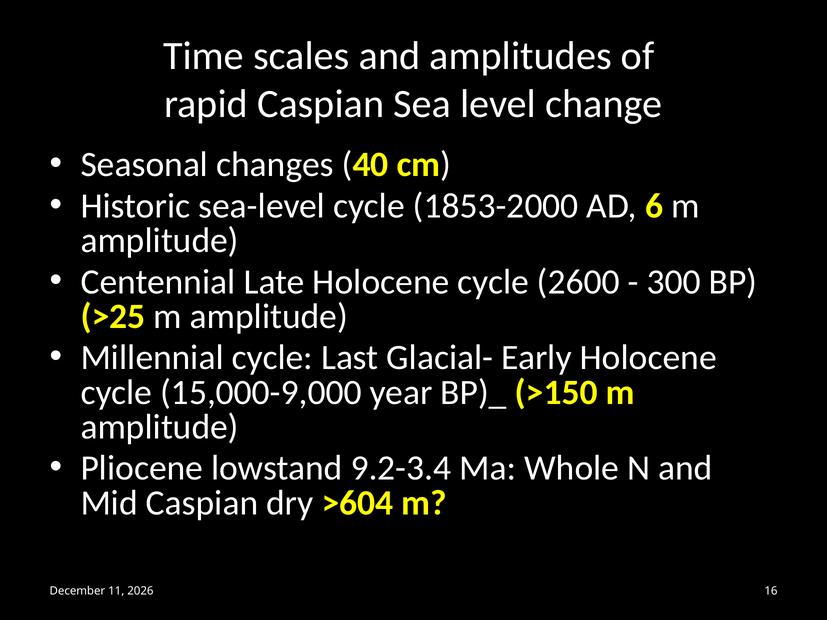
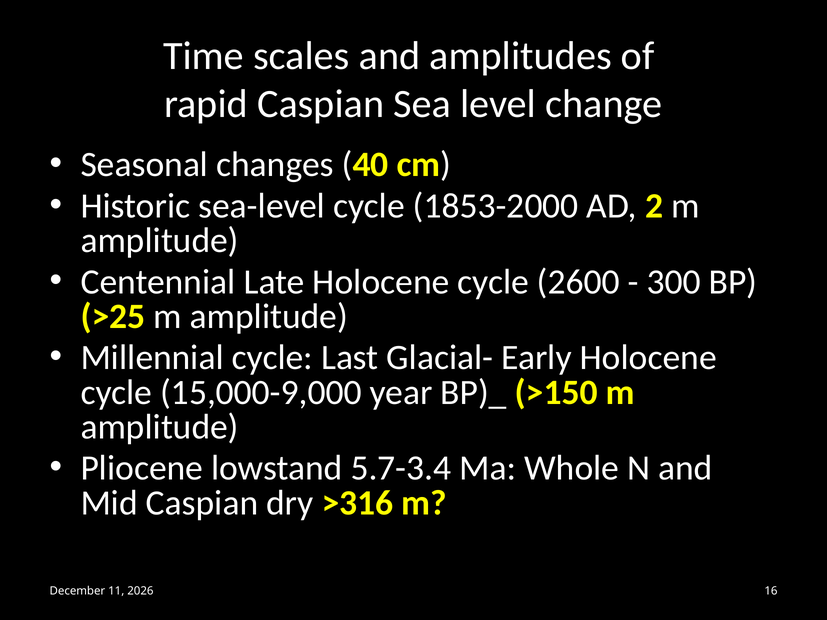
6: 6 -> 2
9.2-3.4: 9.2-3.4 -> 5.7-3.4
>604: >604 -> >316
